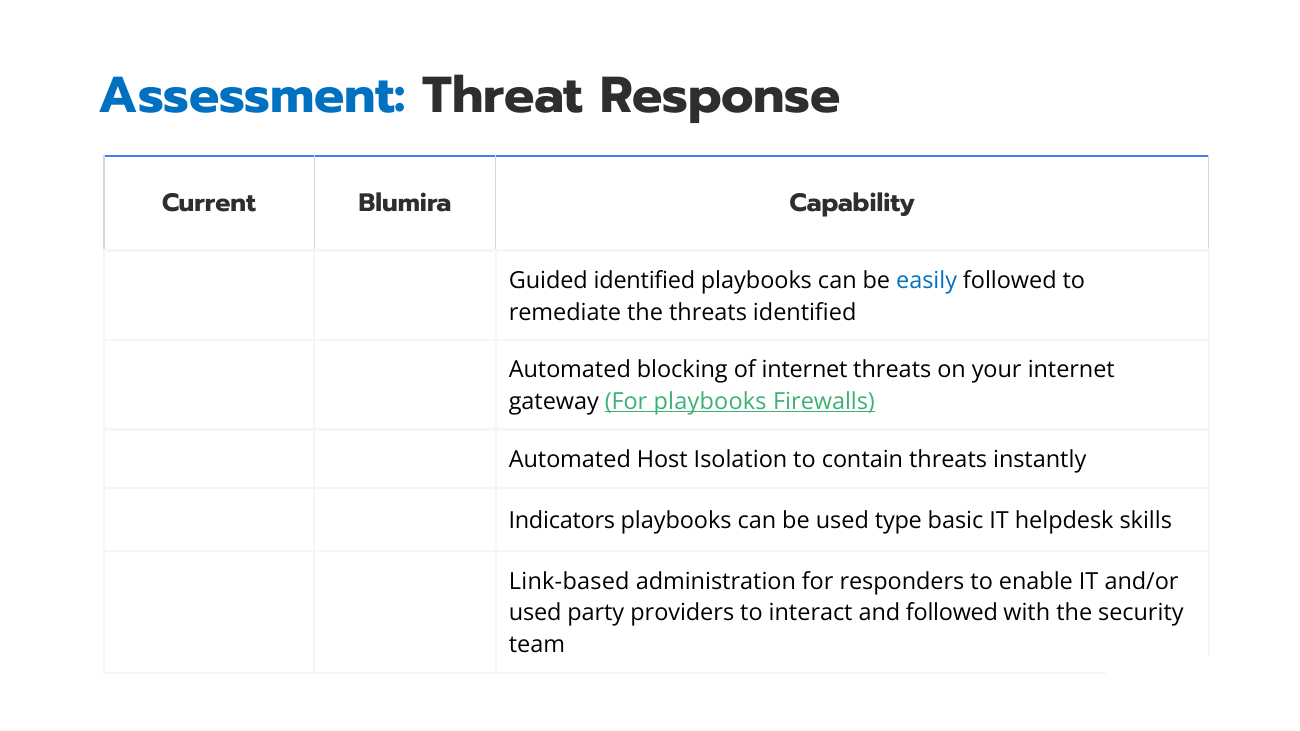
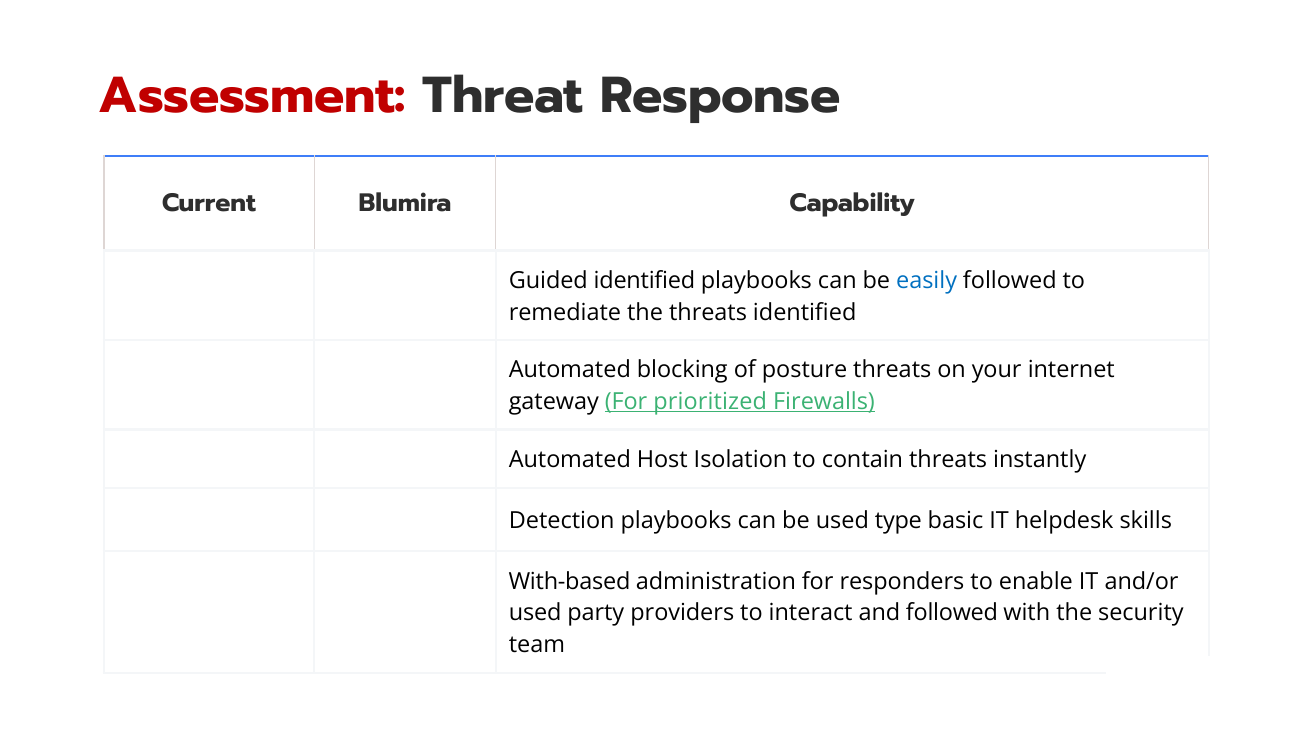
Assessment colour: blue -> red
of internet: internet -> posture
For playbooks: playbooks -> prioritized
Indicators: Indicators -> Detection
Link-based: Link-based -> With-based
